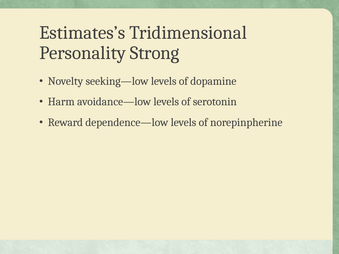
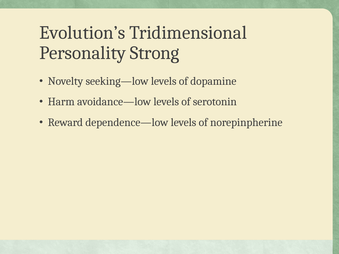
Estimates’s: Estimates’s -> Evolution’s
